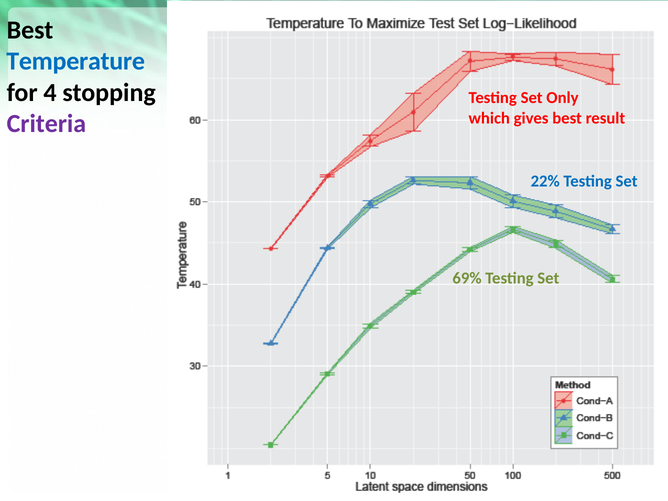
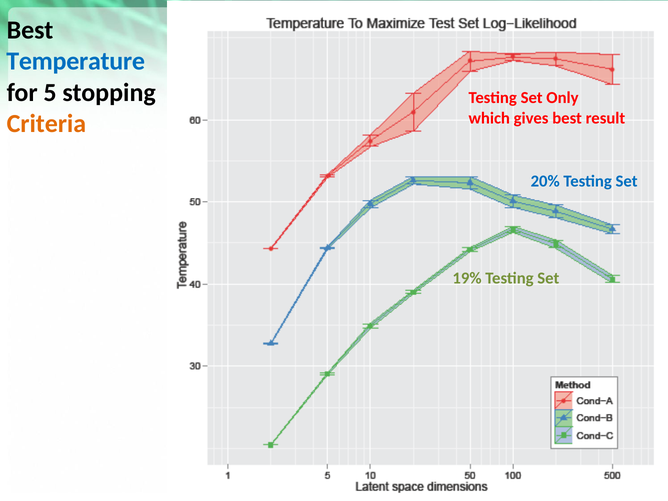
4: 4 -> 5
Criteria colour: purple -> orange
22%: 22% -> 20%
69%: 69% -> 19%
